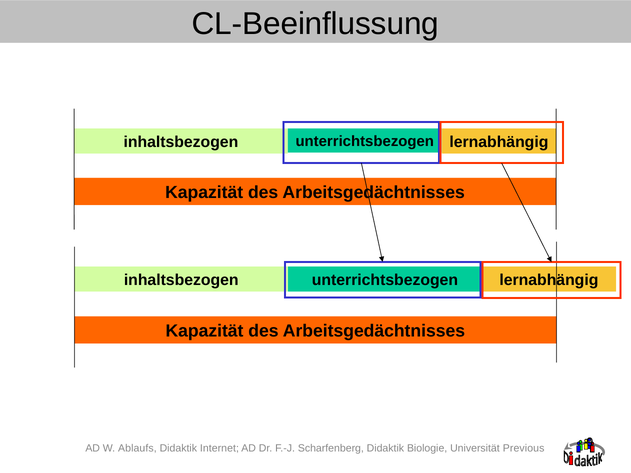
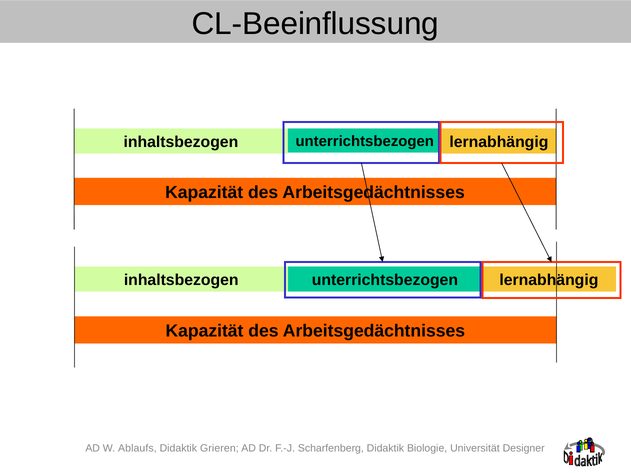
Internet: Internet -> Grieren
Previous: Previous -> Designer
